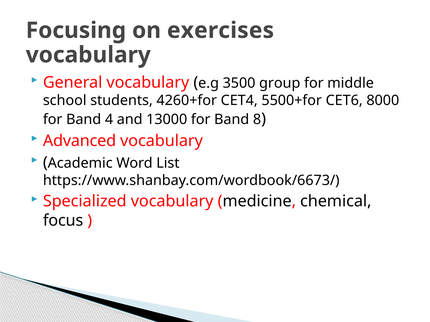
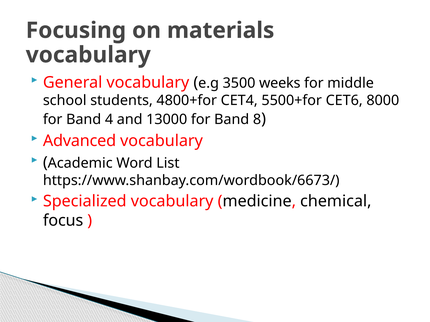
exercises: exercises -> materials
group: group -> weeks
4260+for: 4260+for -> 4800+for
